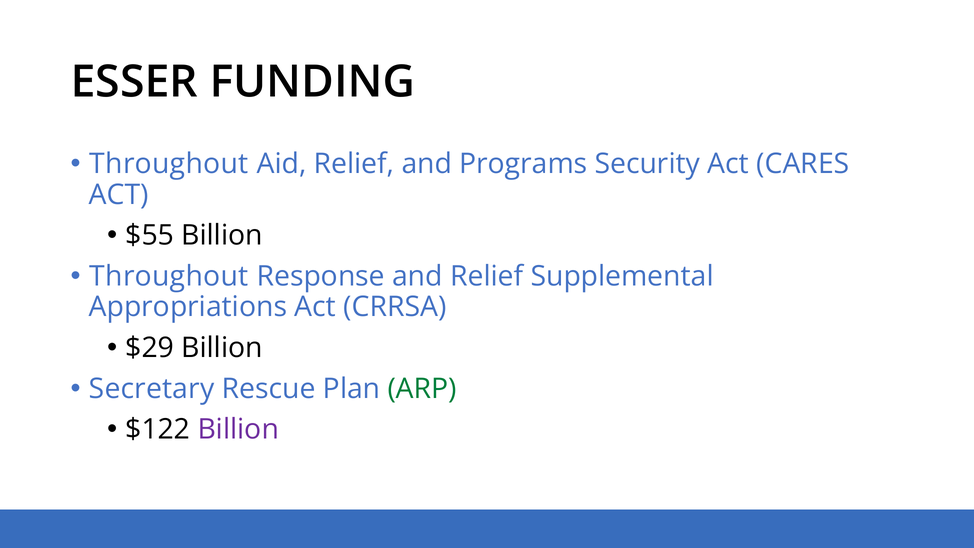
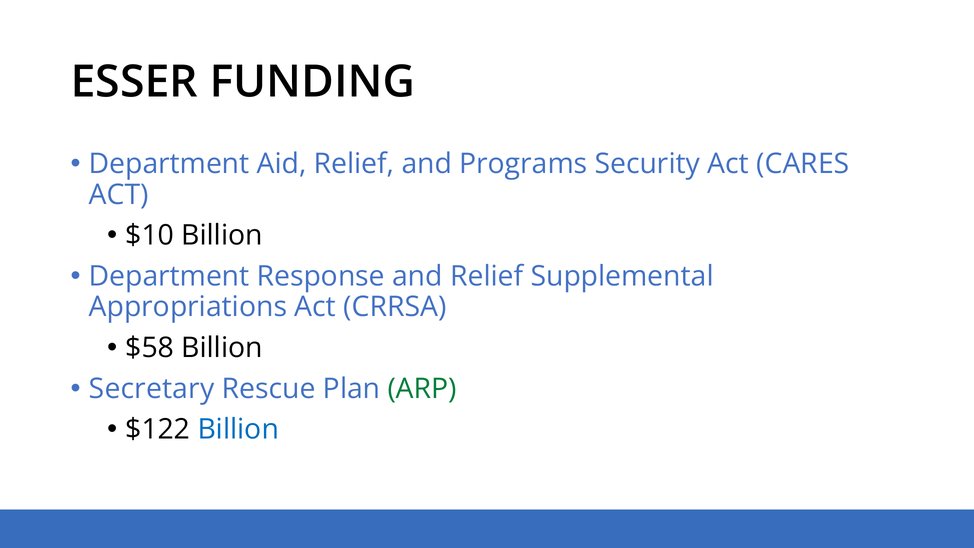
Throughout at (169, 164): Throughout -> Department
$55: $55 -> $10
Throughout at (169, 276): Throughout -> Department
$29: $29 -> $58
Billion at (238, 429) colour: purple -> blue
